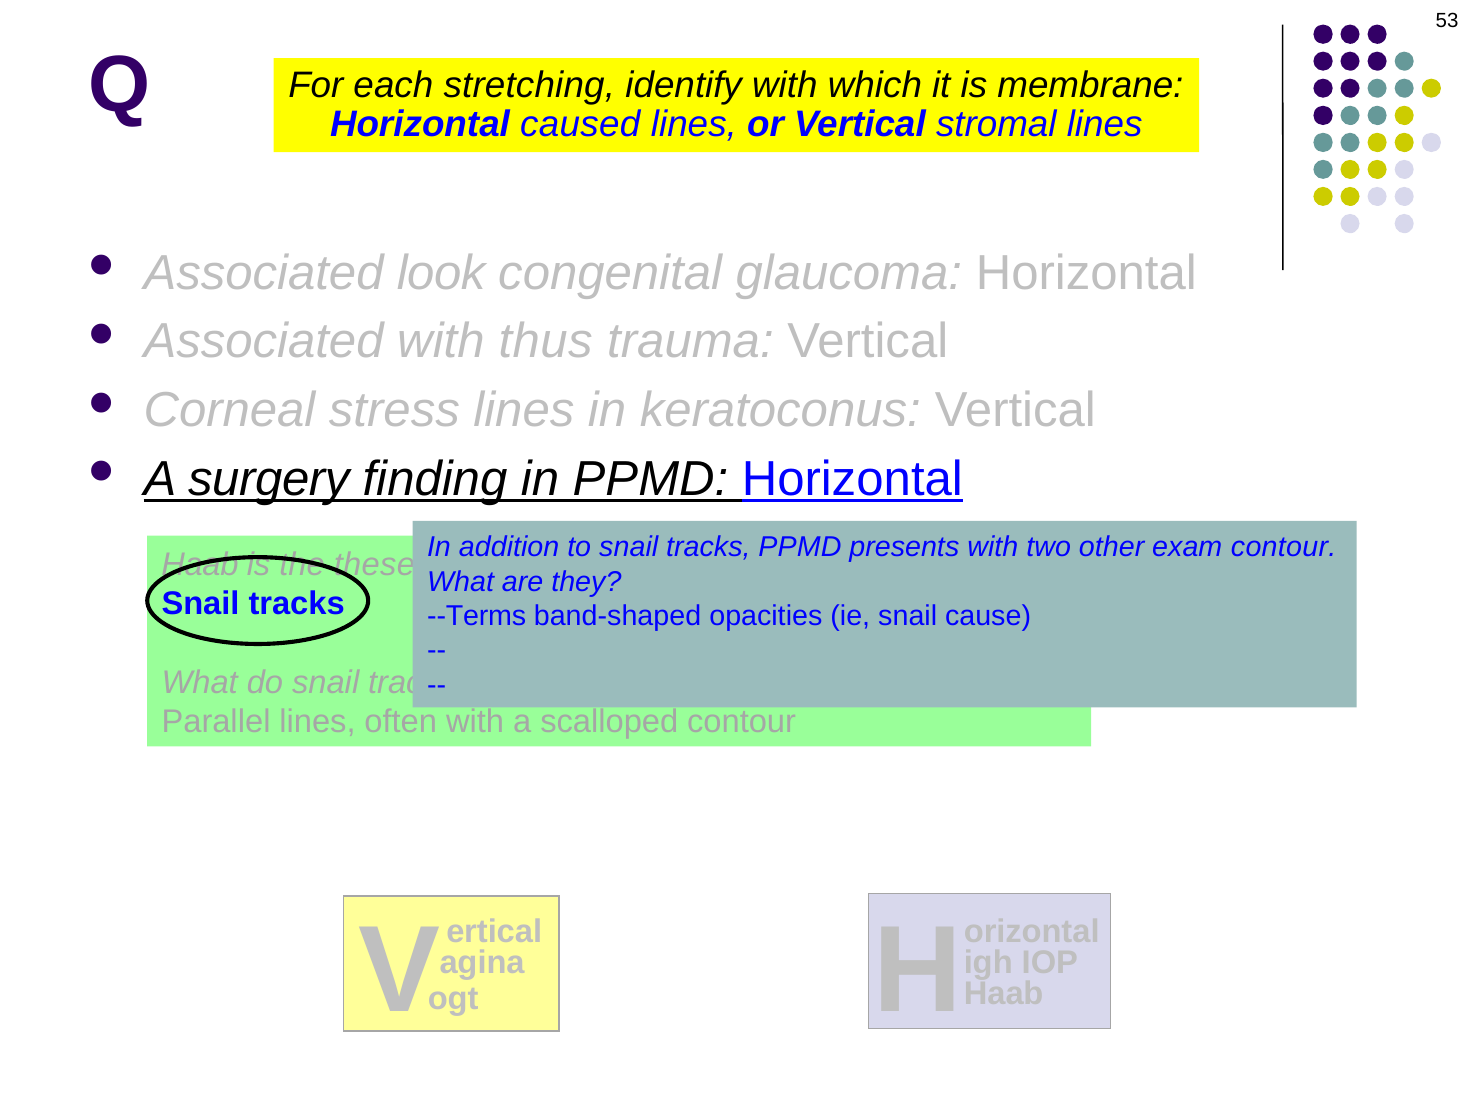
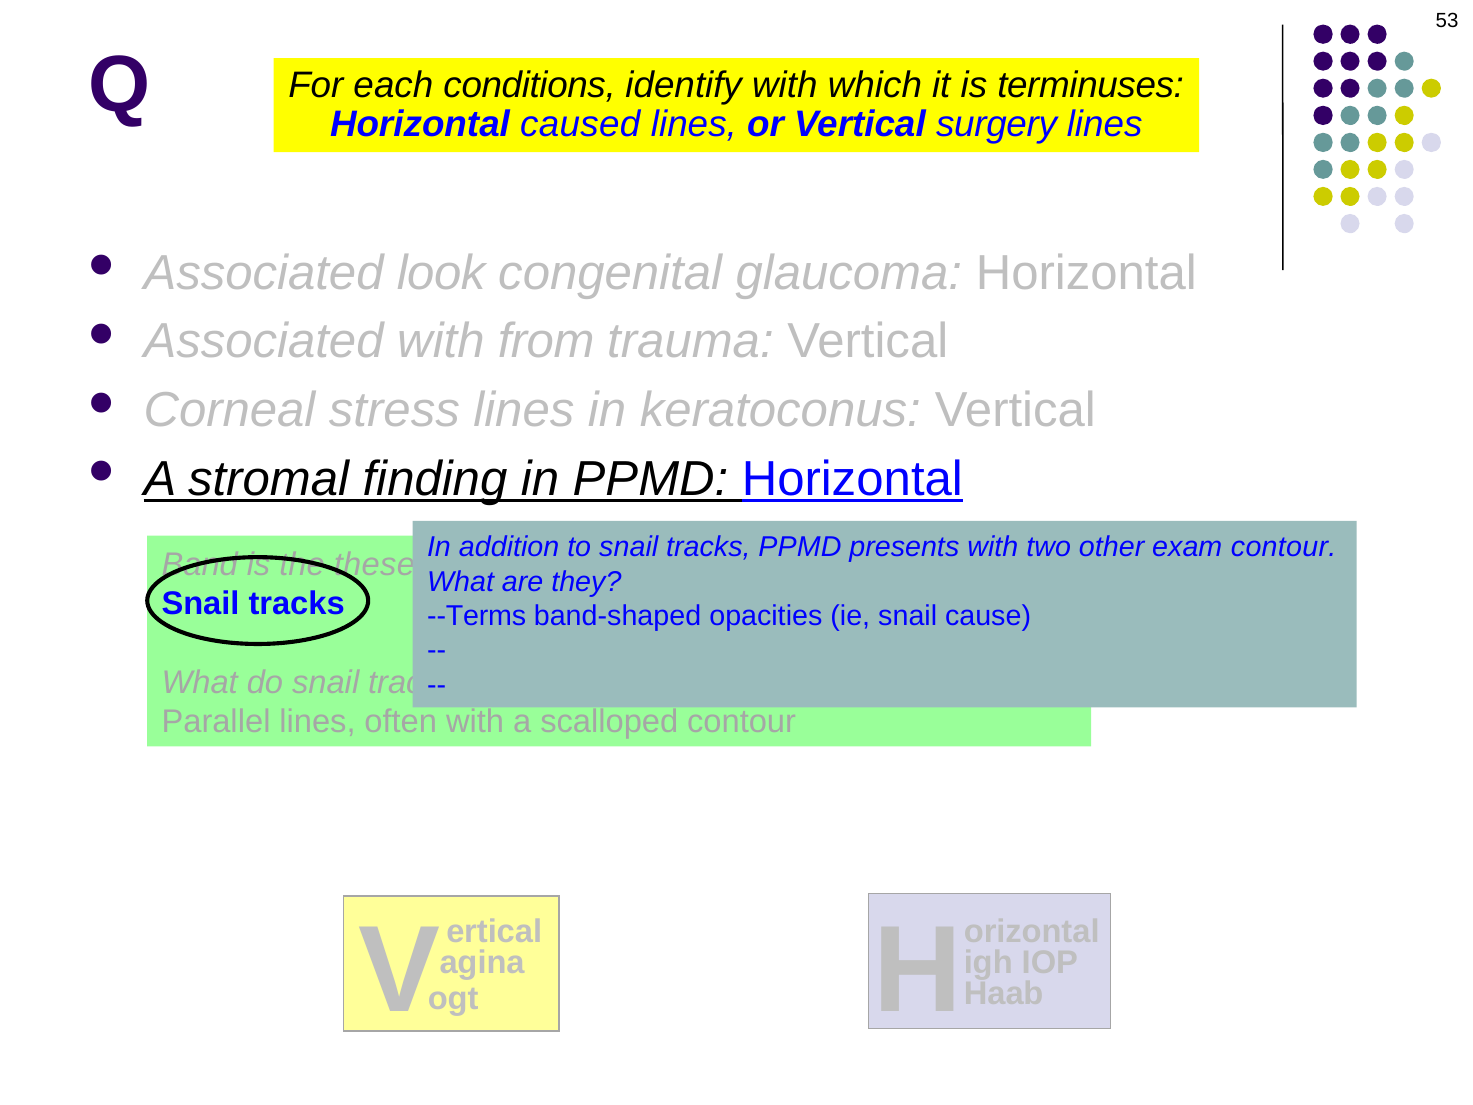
stretching: stretching -> conditions
membrane: membrane -> terminuses
stromal: stromal -> surgery
thus: thus -> from
surgery: surgery -> stromal
Haab at (200, 565): Haab -> Band
